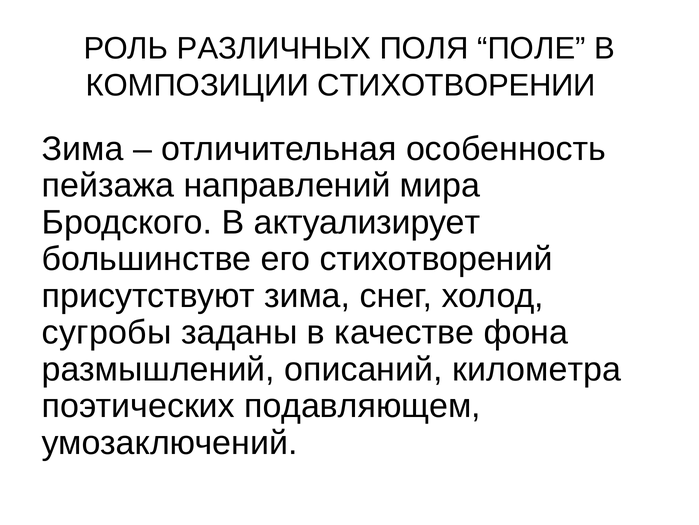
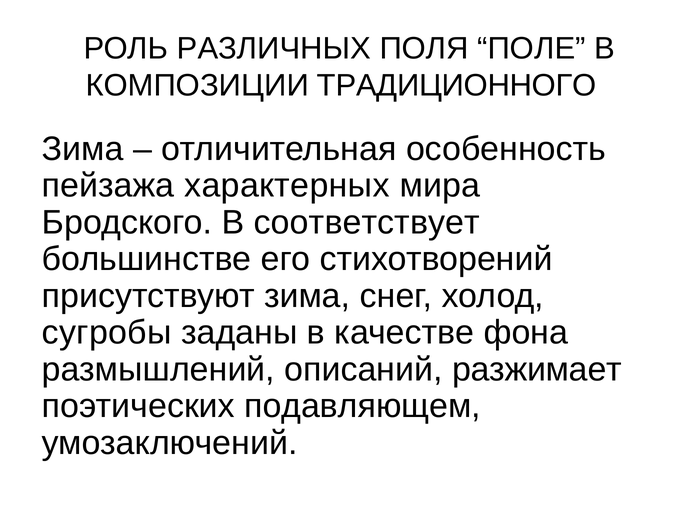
СТИХОТВОРЕНИИ: СТИХОТВОРЕНИИ -> ТРАДИЦИОННОГО
направлений: направлений -> характерных
актуализирует: актуализирует -> соответствует
километра: километра -> разжимает
